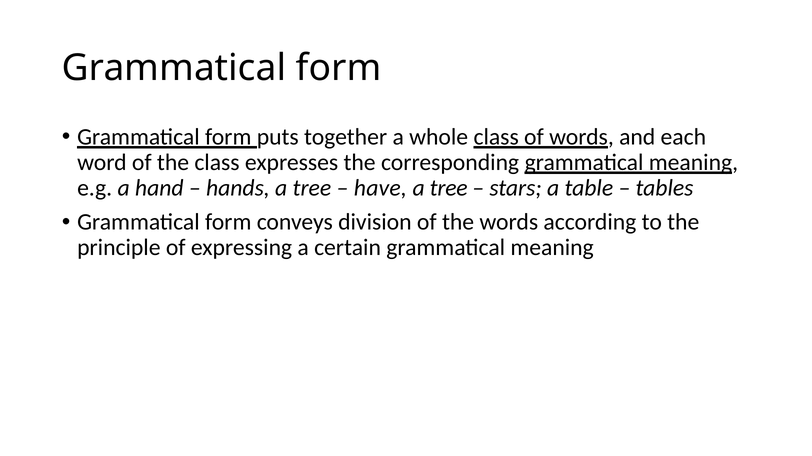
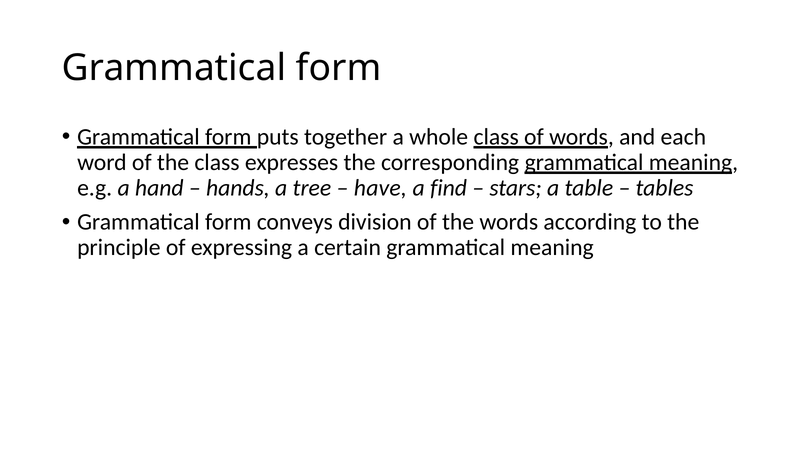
tree at (449, 188): tree -> find
